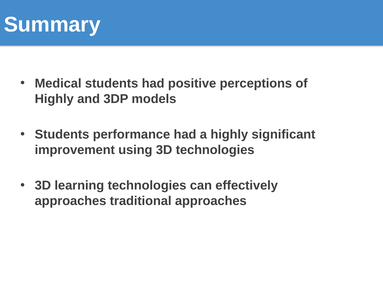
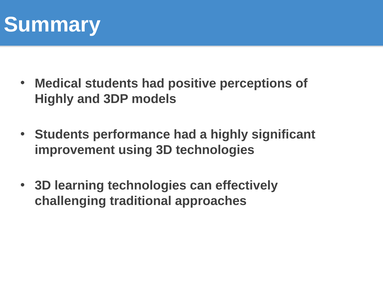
approaches at (71, 201): approaches -> challenging
